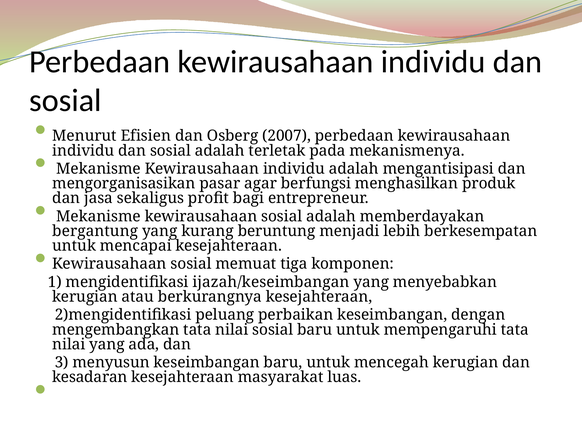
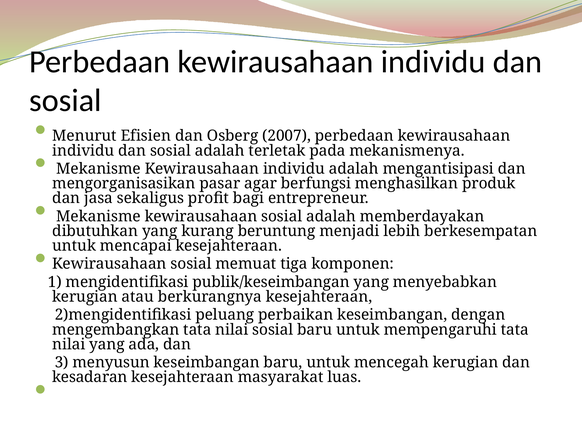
bergantung: bergantung -> dibutuhkan
ijazah/keseimbangan: ijazah/keseimbangan -> publik/keseimbangan
